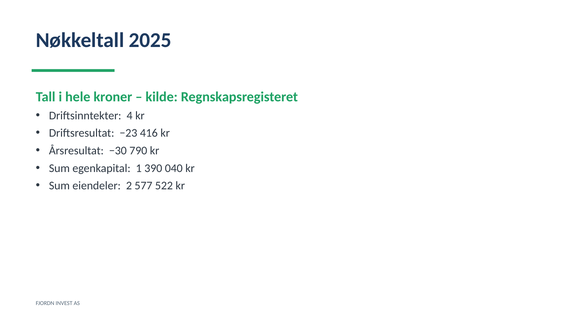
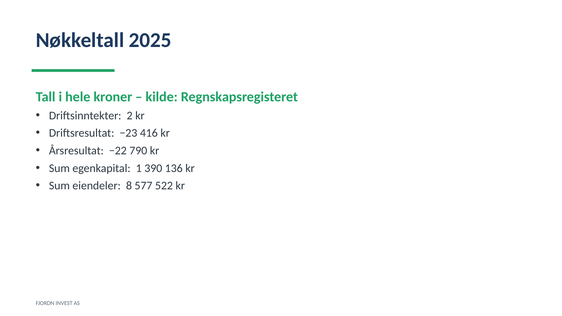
4: 4 -> 2
−30: −30 -> −22
040: 040 -> 136
2: 2 -> 8
